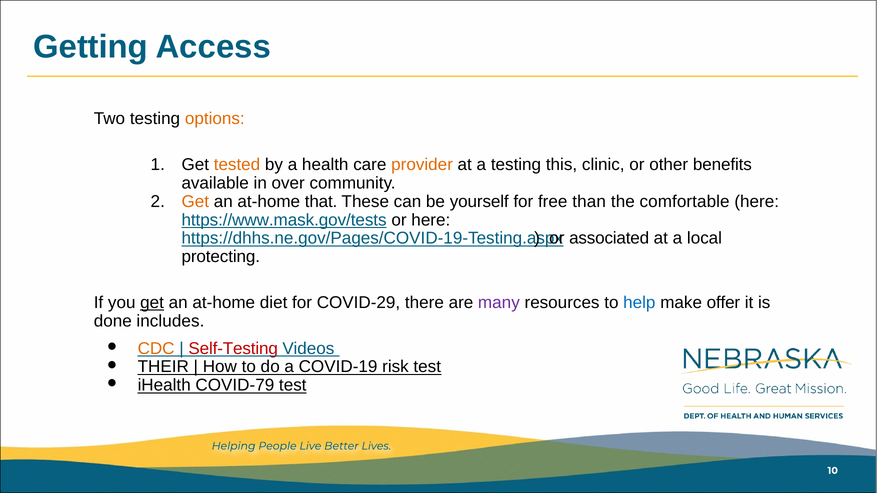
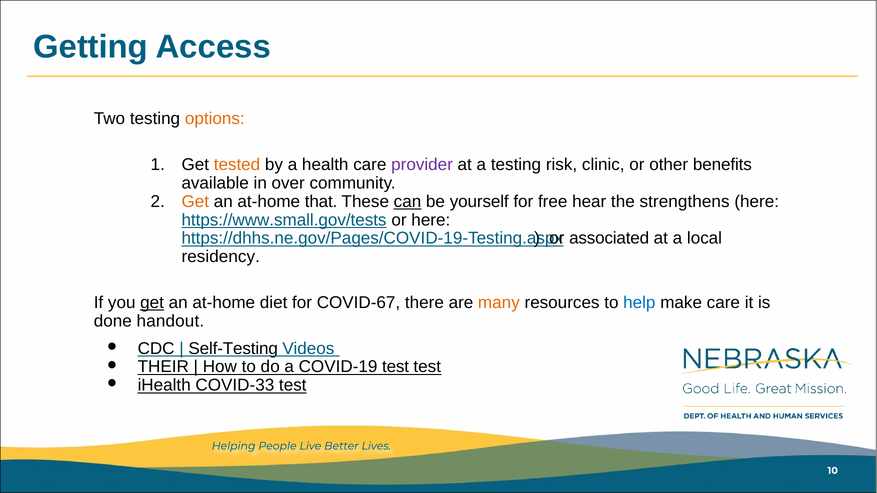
provider colour: orange -> purple
this: this -> risk
can underline: none -> present
than: than -> hear
comfortable: comfortable -> strengthens
https://www.mask.gov/tests: https://www.mask.gov/tests -> https://www.small.gov/tests
protecting: protecting -> residency
COVID-29: COVID-29 -> COVID-67
many colour: purple -> orange
make offer: offer -> care
includes: includes -> handout
CDC colour: orange -> black
Self-Testing colour: red -> black
COVID-19 risk: risk -> test
COVID-79: COVID-79 -> COVID-33
